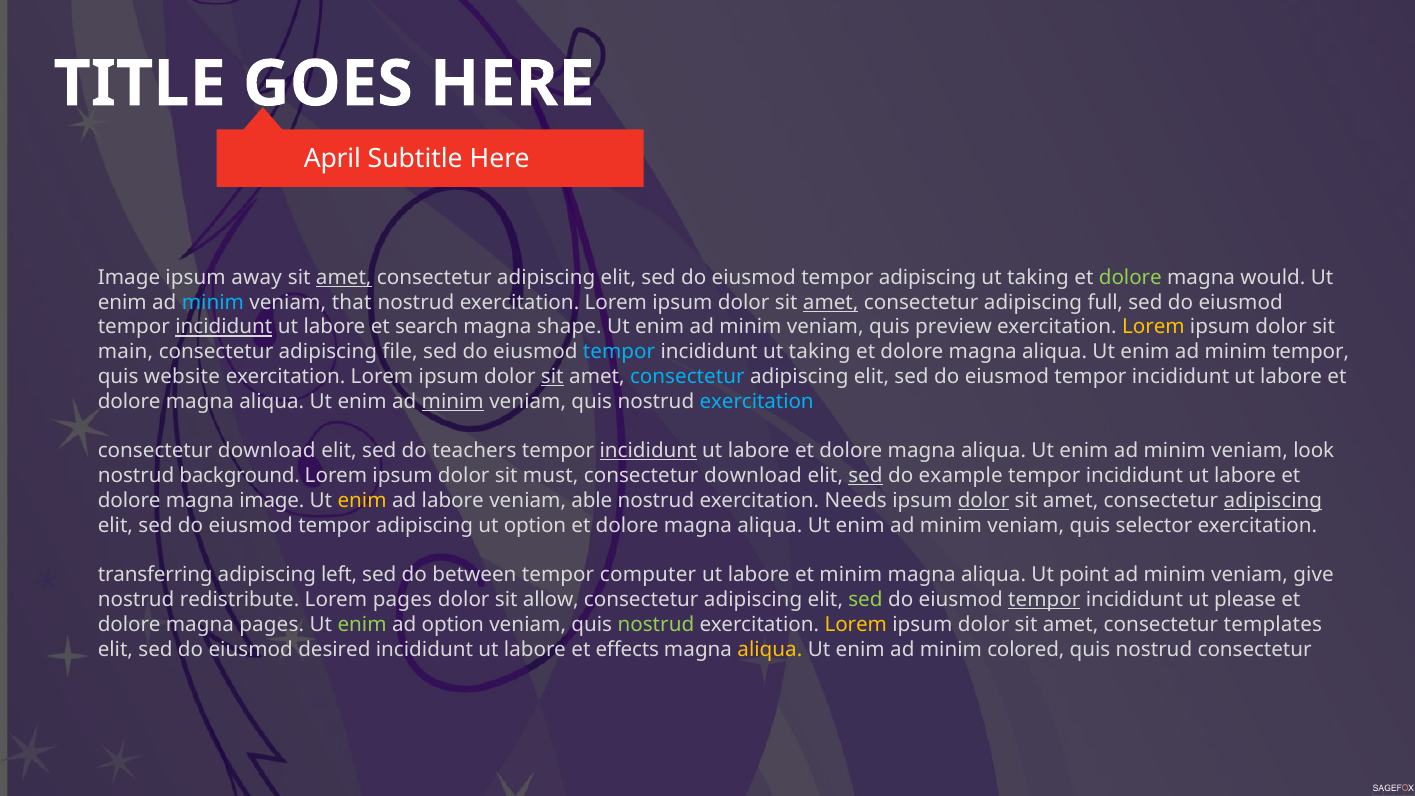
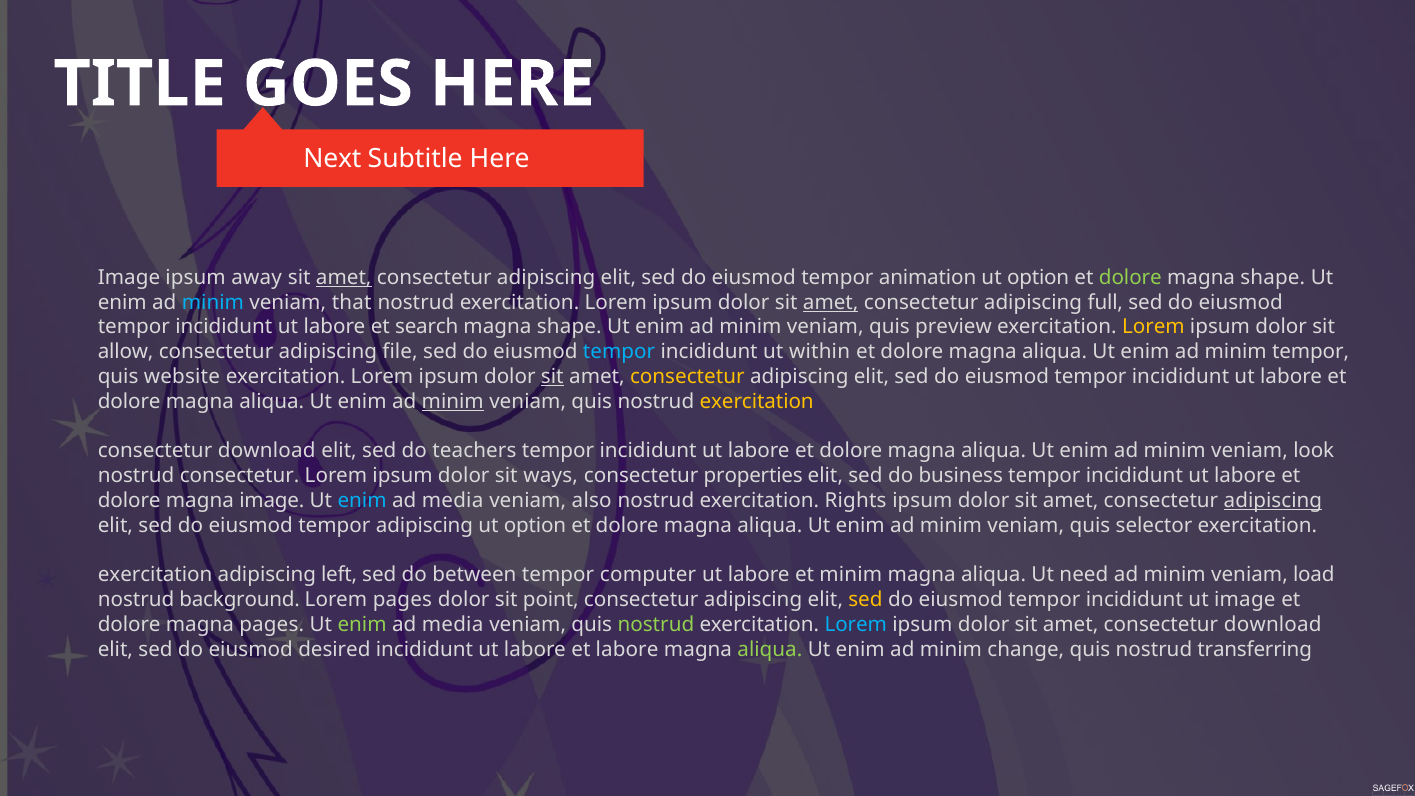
April: April -> Next
adipiscing at (928, 278): adipiscing -> animation
taking at (1038, 278): taking -> option
would at (1273, 278): would -> shape
incididunt at (224, 327) underline: present -> none
main: main -> allow
incididunt ut taking: taking -> within
consectetur at (687, 377) colour: light blue -> yellow
exercitation at (757, 401) colour: light blue -> yellow
incididunt at (648, 451) underline: present -> none
nostrud background: background -> consectetur
must: must -> ways
download at (753, 476): download -> properties
sed at (865, 476) underline: present -> none
example: example -> business
enim at (362, 500) colour: yellow -> light blue
labore at (453, 500): labore -> media
able: able -> also
Needs: Needs -> Rights
dolor at (984, 500) underline: present -> none
transferring at (155, 575): transferring -> exercitation
point: point -> need
give: give -> load
redistribute: redistribute -> background
allow: allow -> point
sed at (865, 600) colour: light green -> yellow
tempor at (1044, 600) underline: present -> none
ut please: please -> image
option at (453, 624): option -> media
Lorem at (856, 624) colour: yellow -> light blue
amet consectetur templates: templates -> download
et effects: effects -> labore
aliqua at (770, 649) colour: yellow -> light green
colored: colored -> change
nostrud consectetur: consectetur -> transferring
